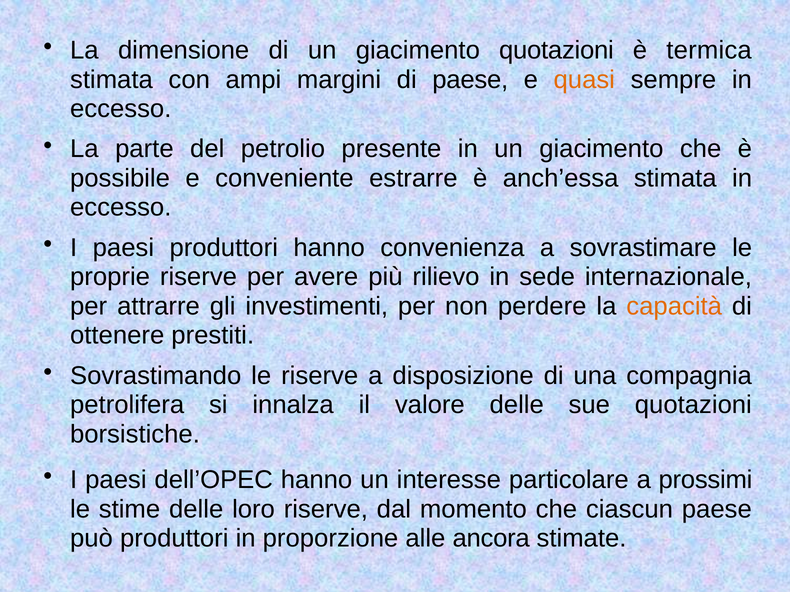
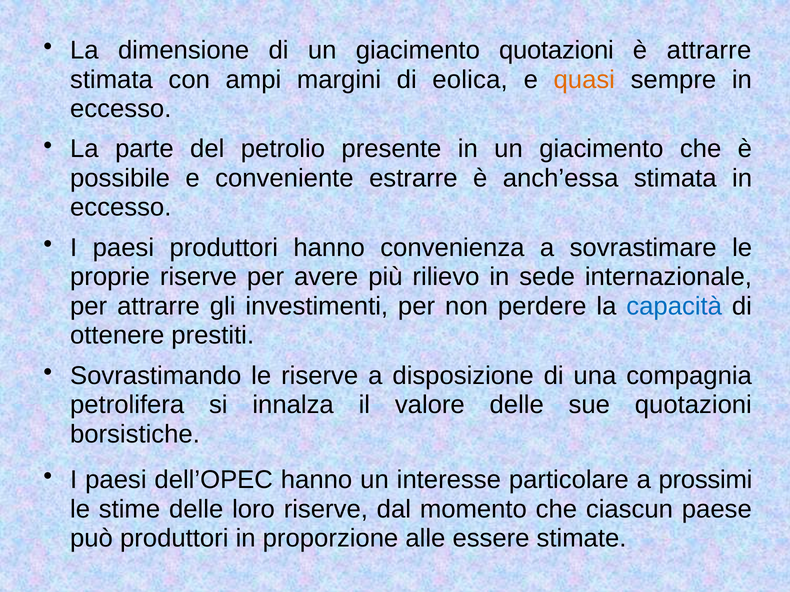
è termica: termica -> attrarre
di paese: paese -> eolica
capacità colour: orange -> blue
ancora: ancora -> essere
